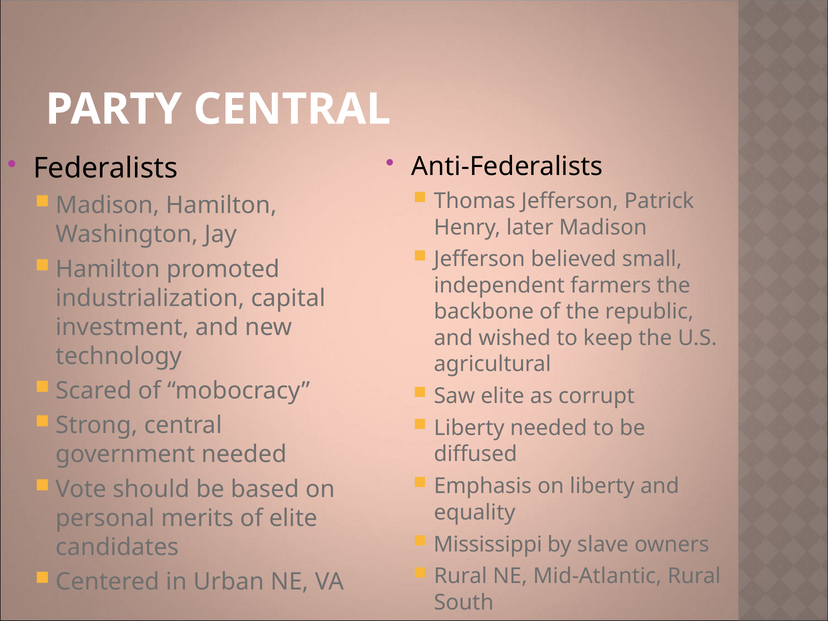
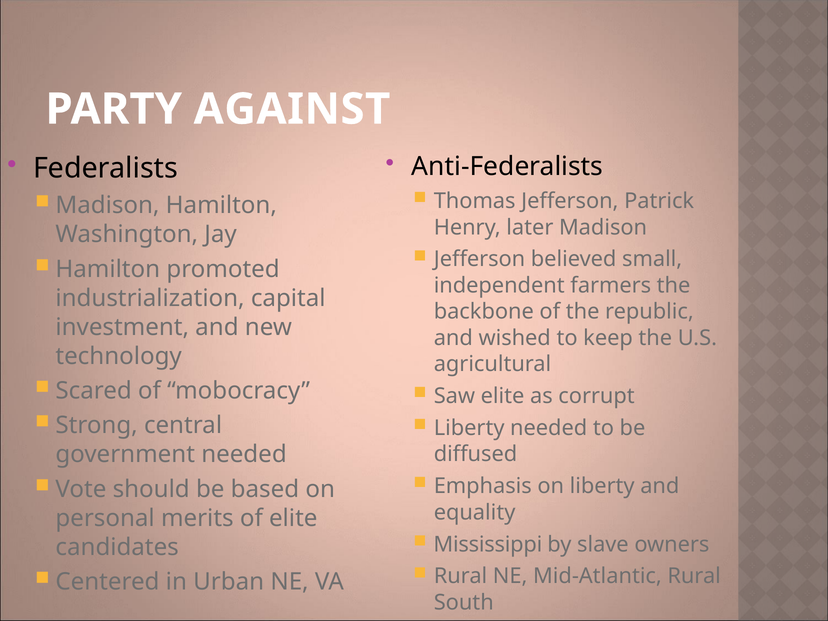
PARTY CENTRAL: CENTRAL -> AGAINST
